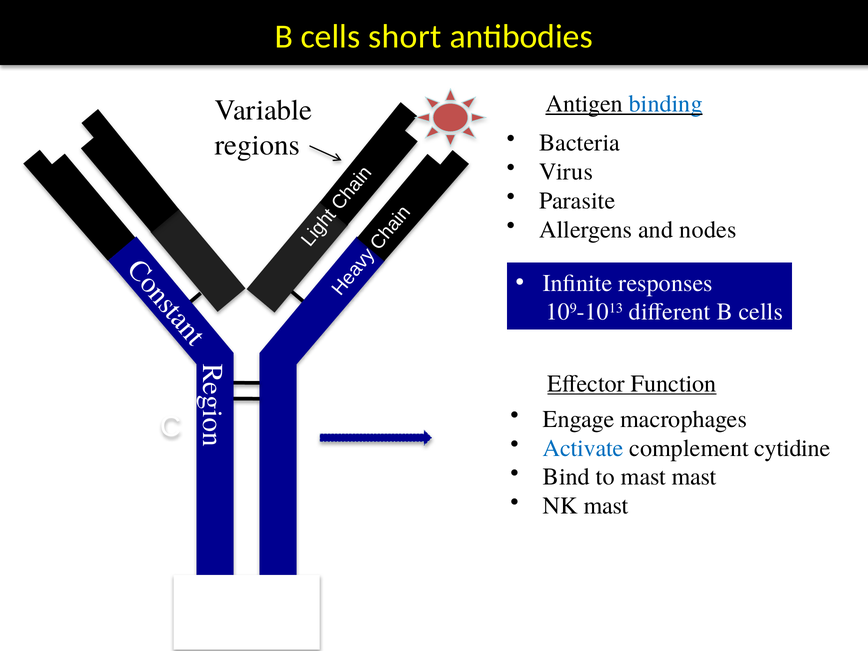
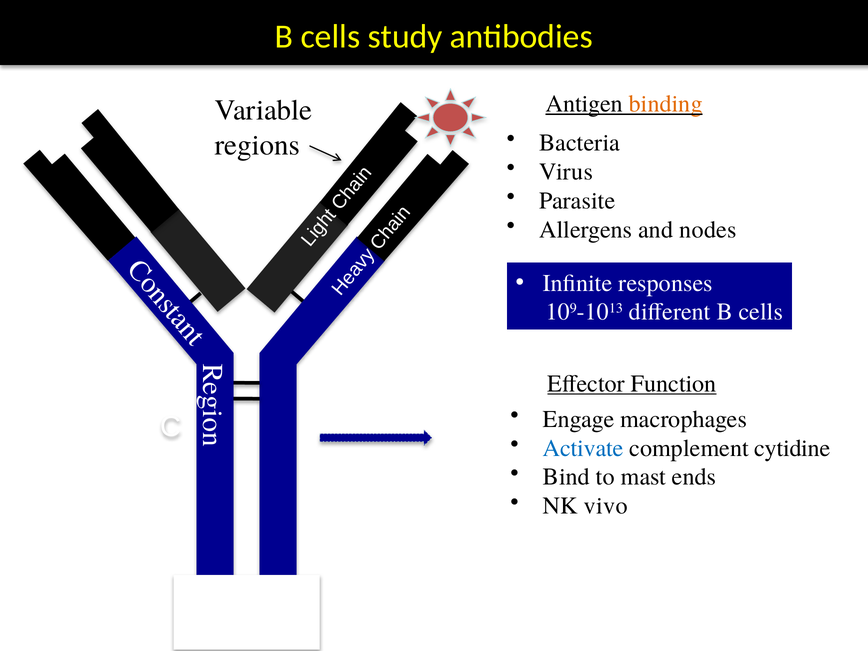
short: short -> study
binding colour: blue -> orange
mast mast: mast -> ends
NK mast: mast -> vivo
